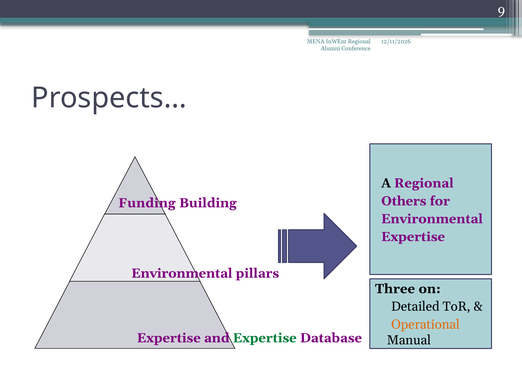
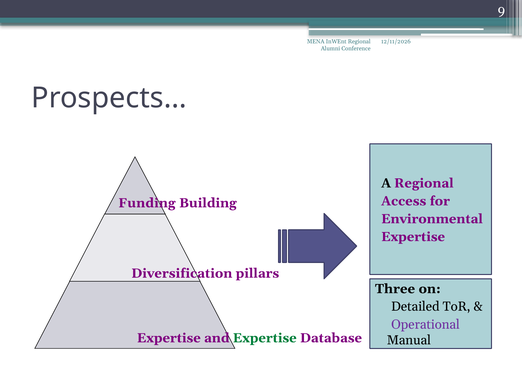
Others: Others -> Access
Environmental at (182, 273): Environmental -> Diversification
Operational colour: orange -> purple
